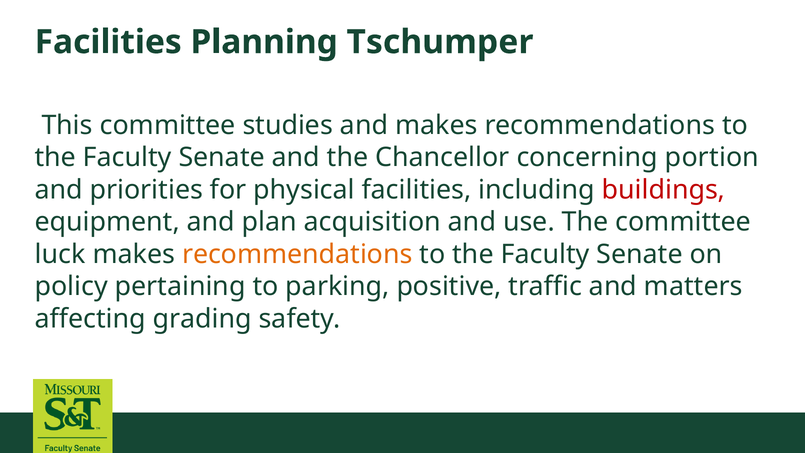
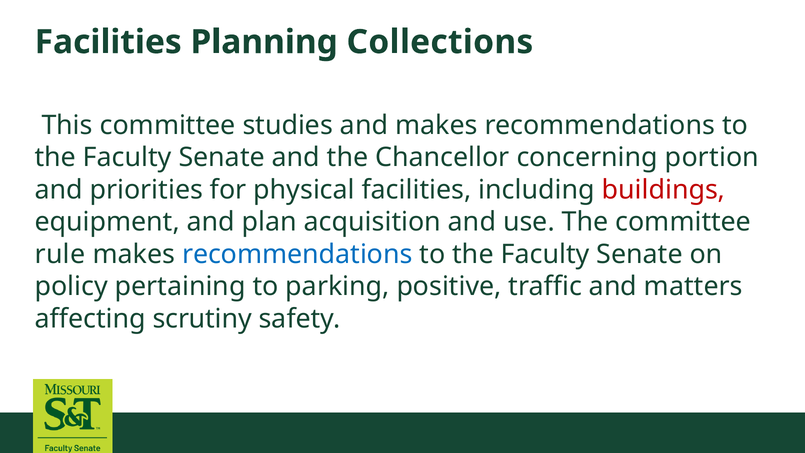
Tschumper: Tschumper -> Collections
luck: luck -> rule
recommendations at (297, 254) colour: orange -> blue
grading: grading -> scrutiny
